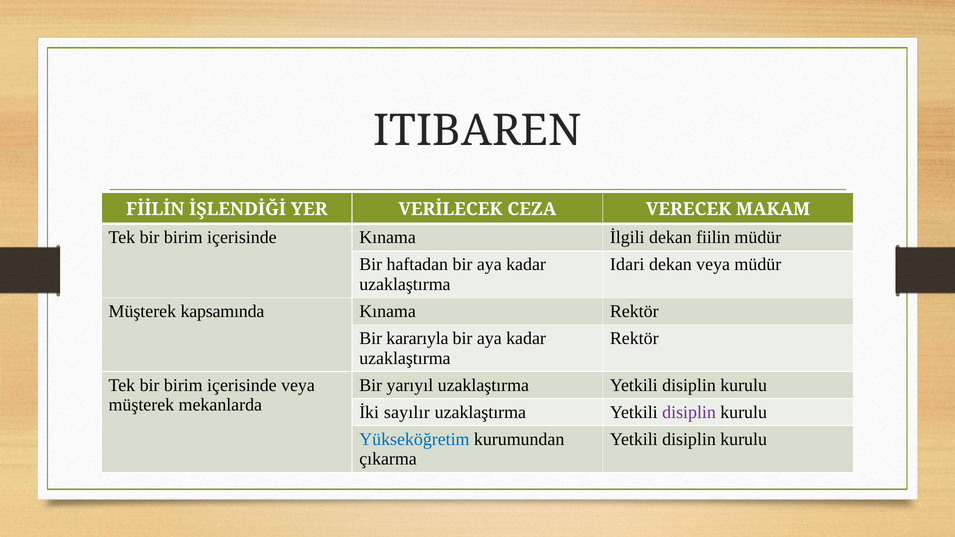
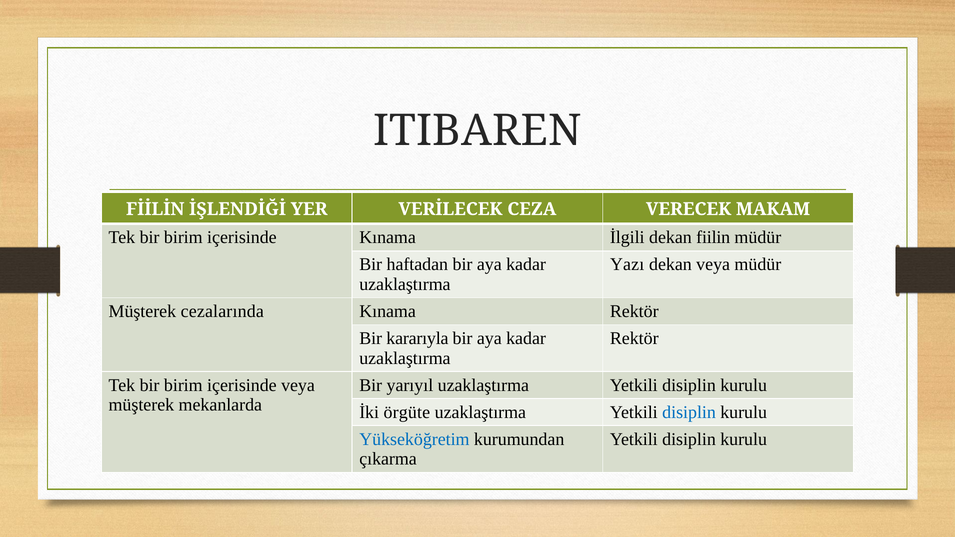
Idari: Idari -> Yazı
kapsamında: kapsamında -> cezalarında
sayılır: sayılır -> örgüte
disiplin at (689, 412) colour: purple -> blue
